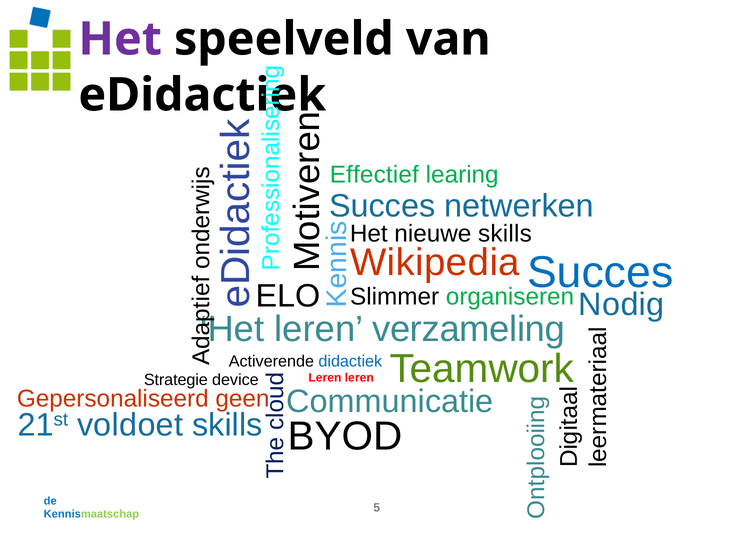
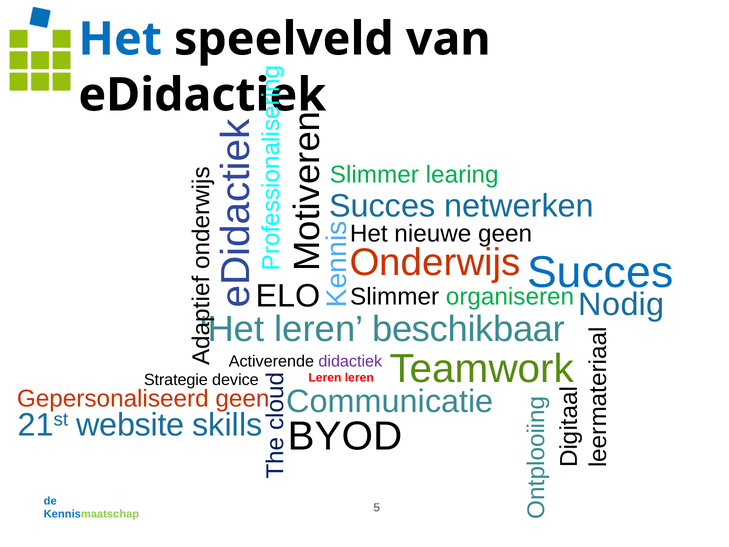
Het at (120, 39) colour: purple -> blue
Effectief at (374, 175): Effectief -> Slimmer
nieuwe skills: skills -> geen
Wikipedia: Wikipedia -> Onderwijs
verzameling: verzameling -> beschikbaar
didactiek colour: blue -> purple
voldoet: voldoet -> website
